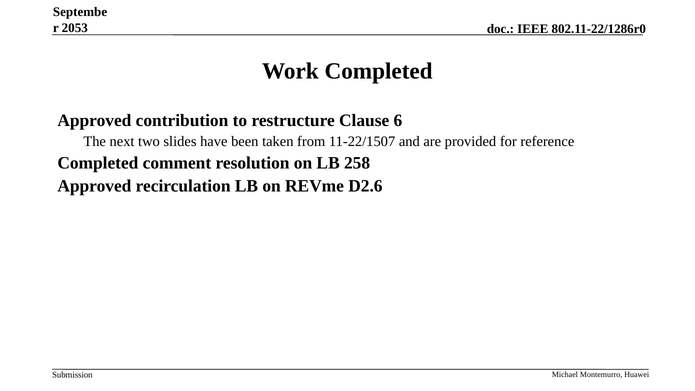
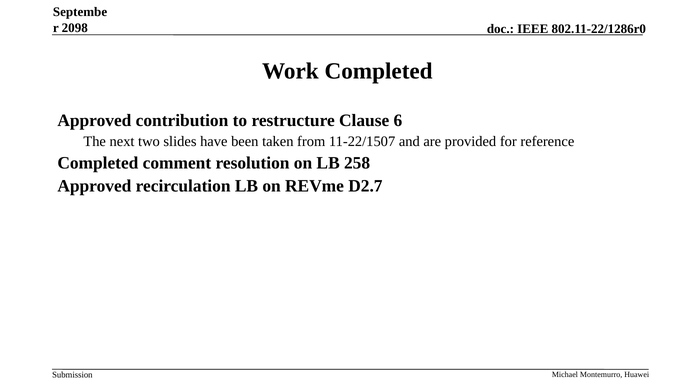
2053: 2053 -> 2098
D2.6: D2.6 -> D2.7
